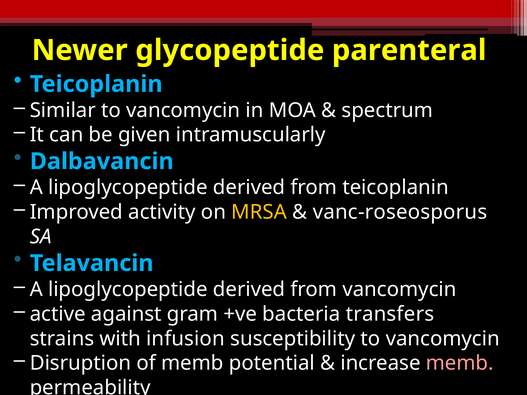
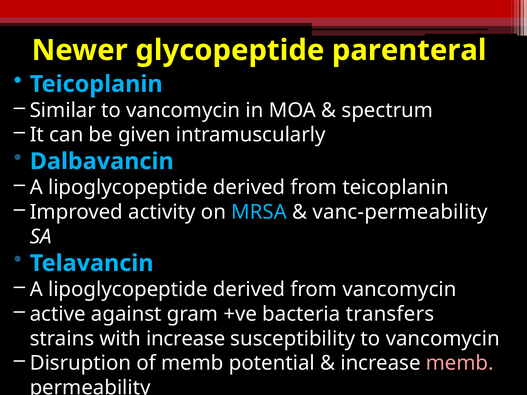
MRSA colour: yellow -> light blue
vanc-roseosporus: vanc-roseosporus -> vanc-permeability
with infusion: infusion -> increase
